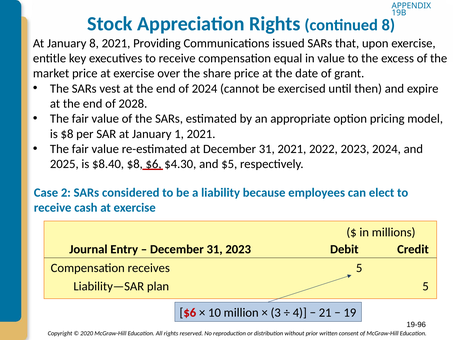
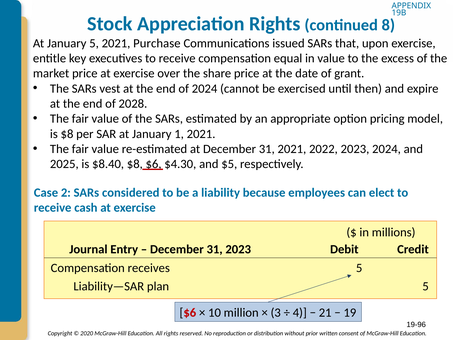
January 8: 8 -> 5
Providing: Providing -> Purchase
